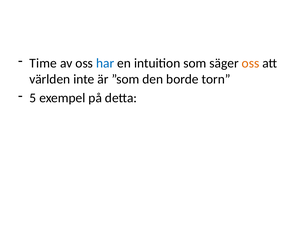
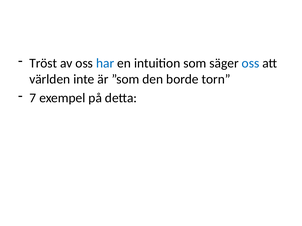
Time: Time -> Tröst
oss at (250, 63) colour: orange -> blue
5: 5 -> 7
